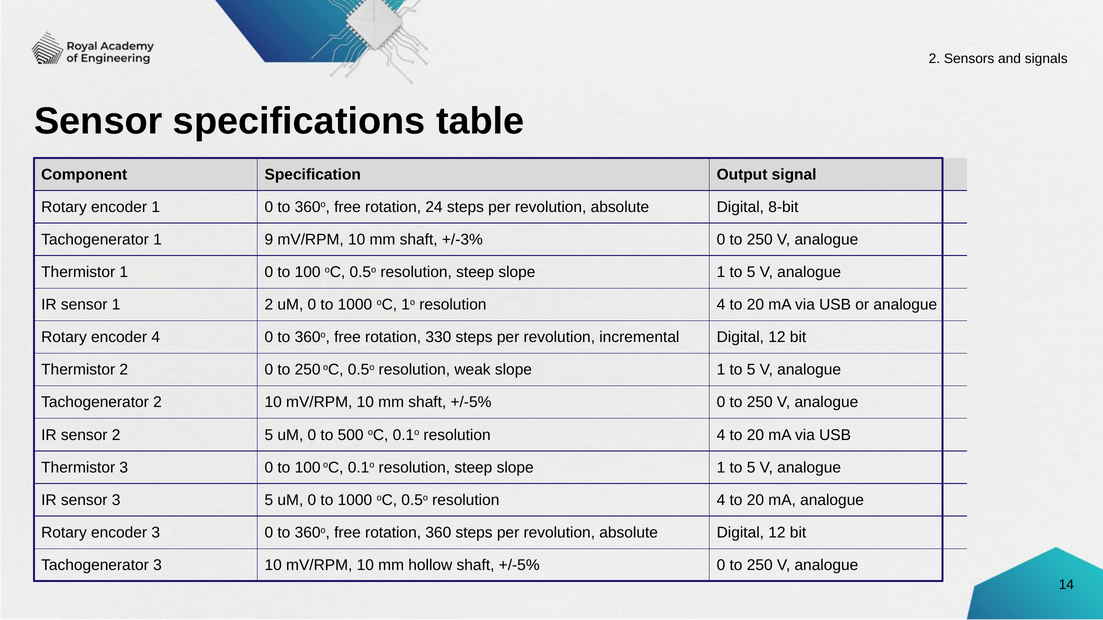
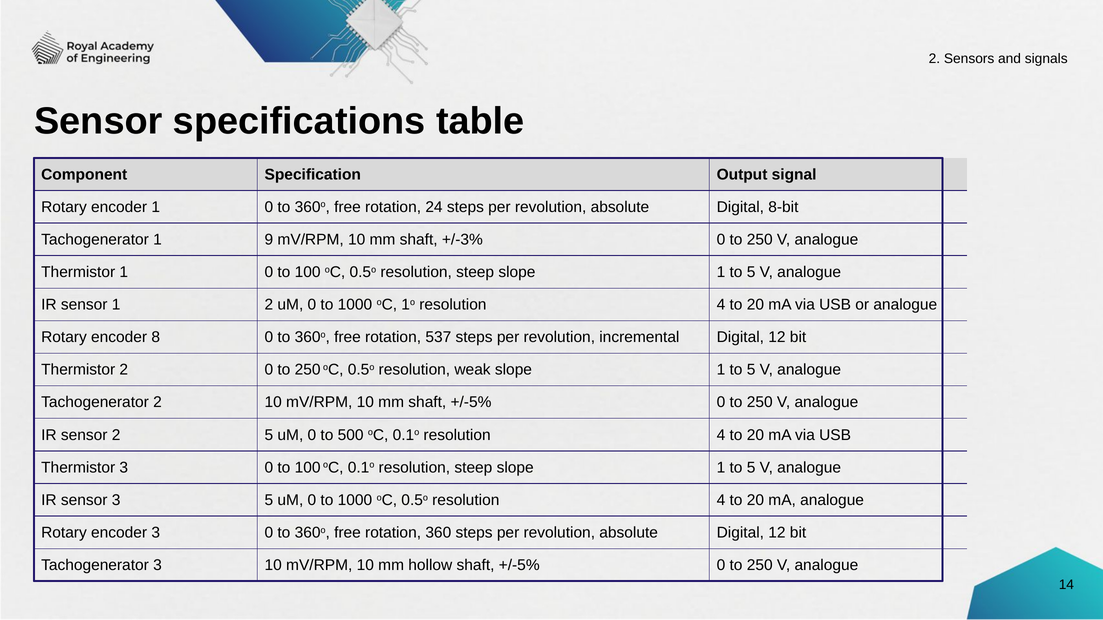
encoder 4: 4 -> 8
330: 330 -> 537
